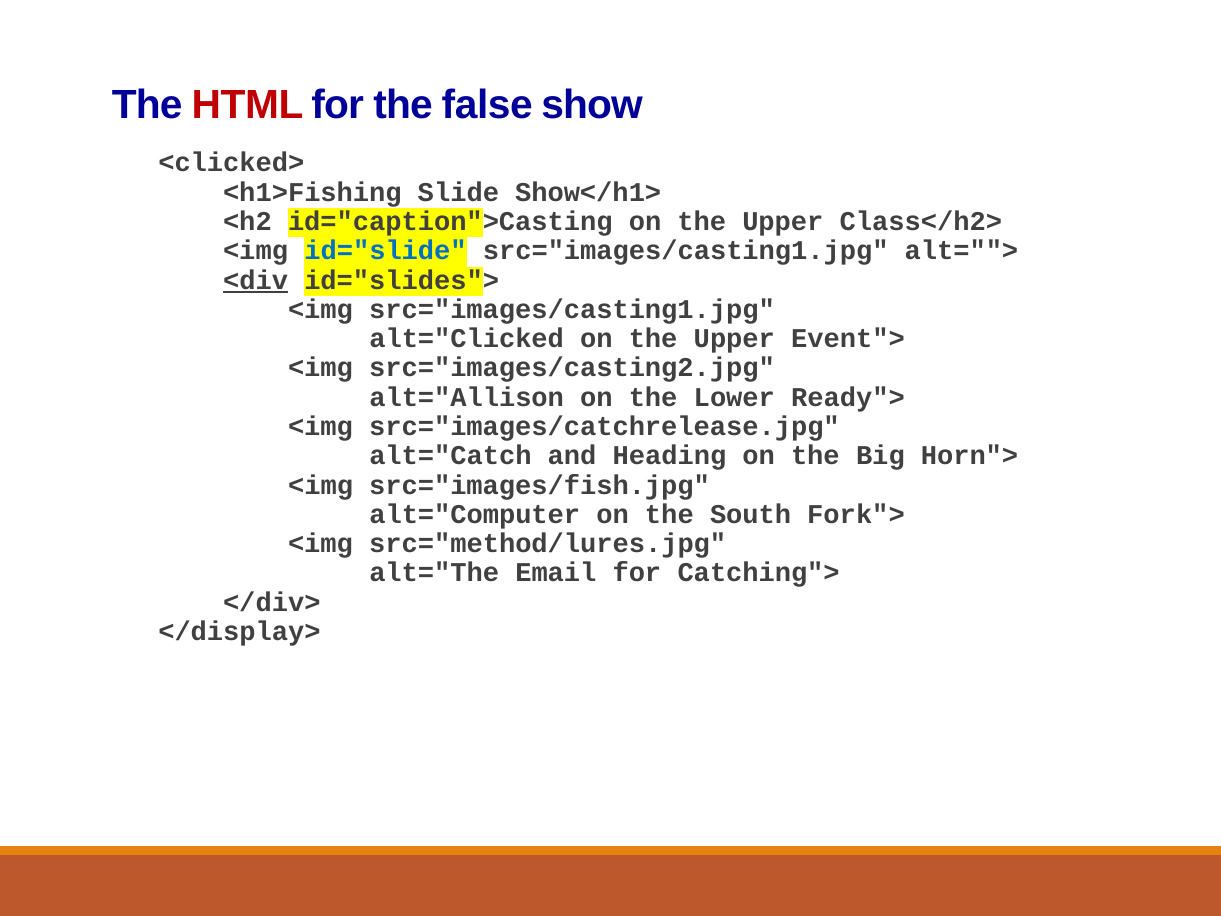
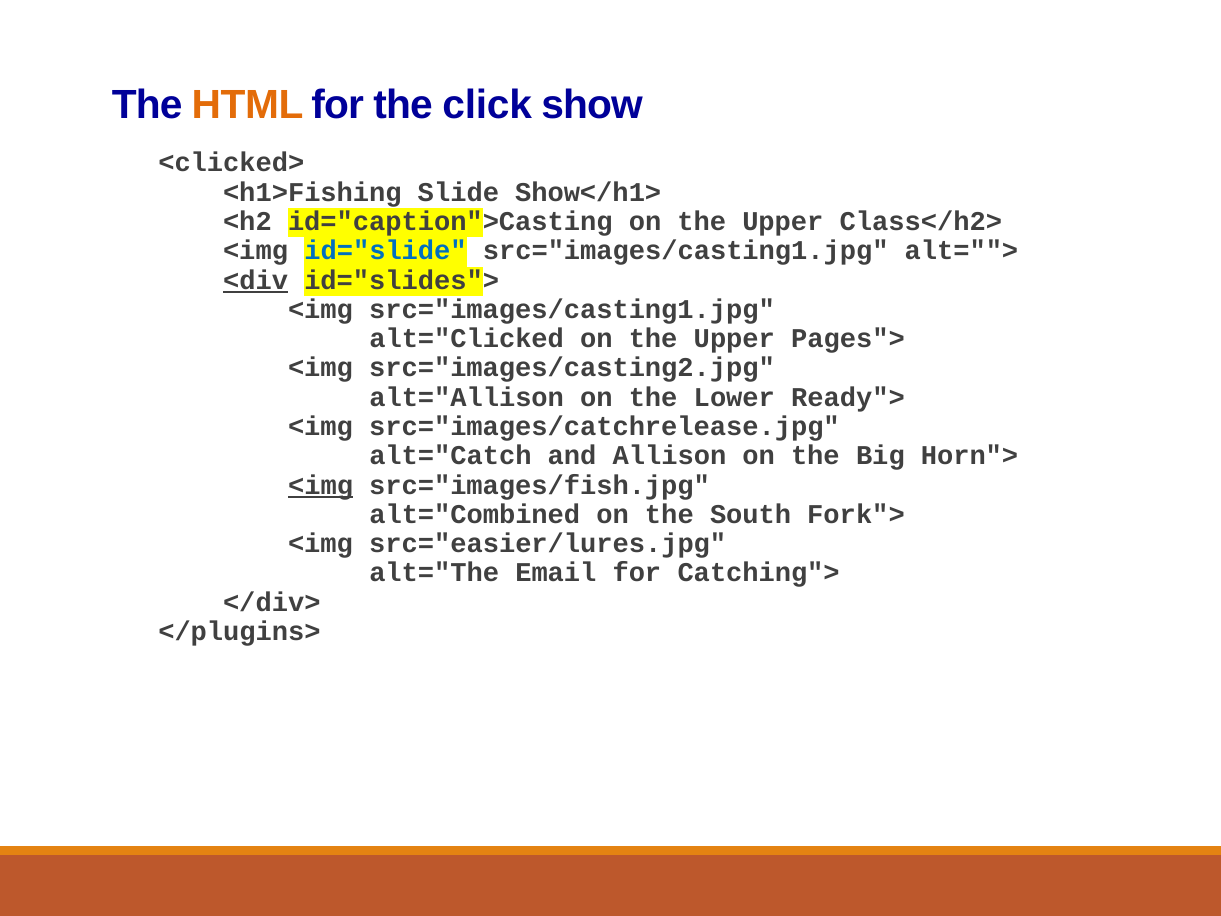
HTML colour: red -> orange
false: false -> click
Event">: Event"> -> Pages">
Heading: Heading -> Allison
<img at (321, 485) underline: none -> present
alt="Computer: alt="Computer -> alt="Combined
src="method/lures.jpg: src="method/lures.jpg -> src="easier/lures.jpg
</display>: </display> -> </plugins>
